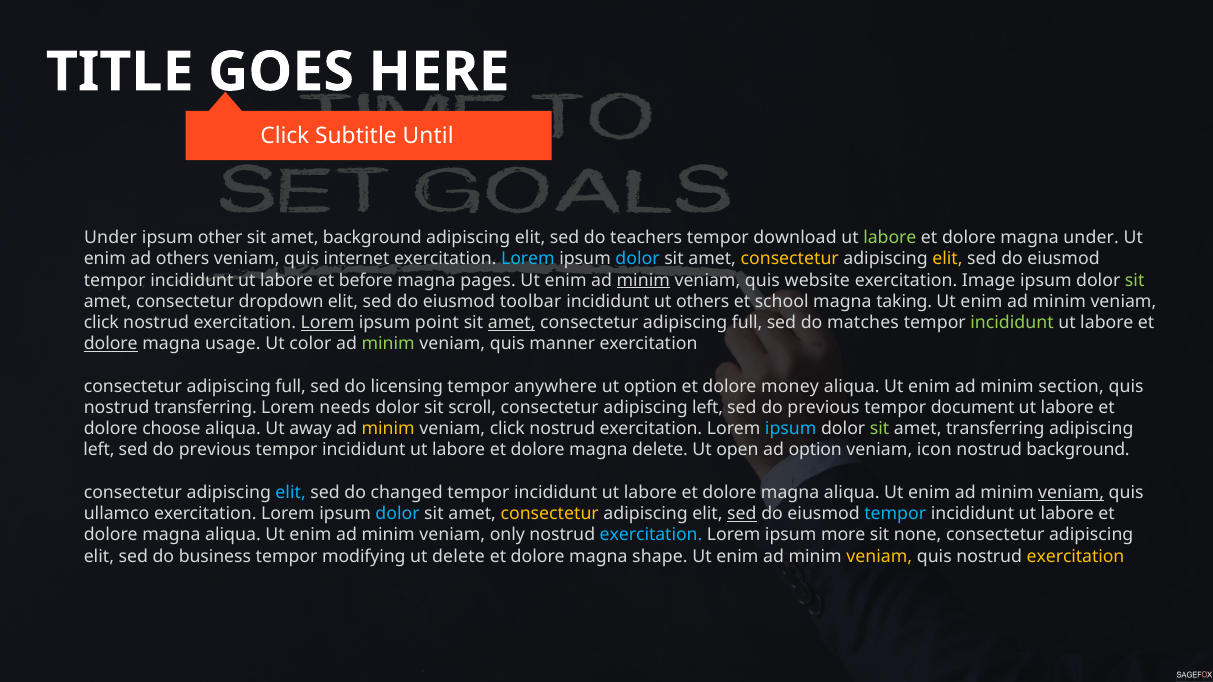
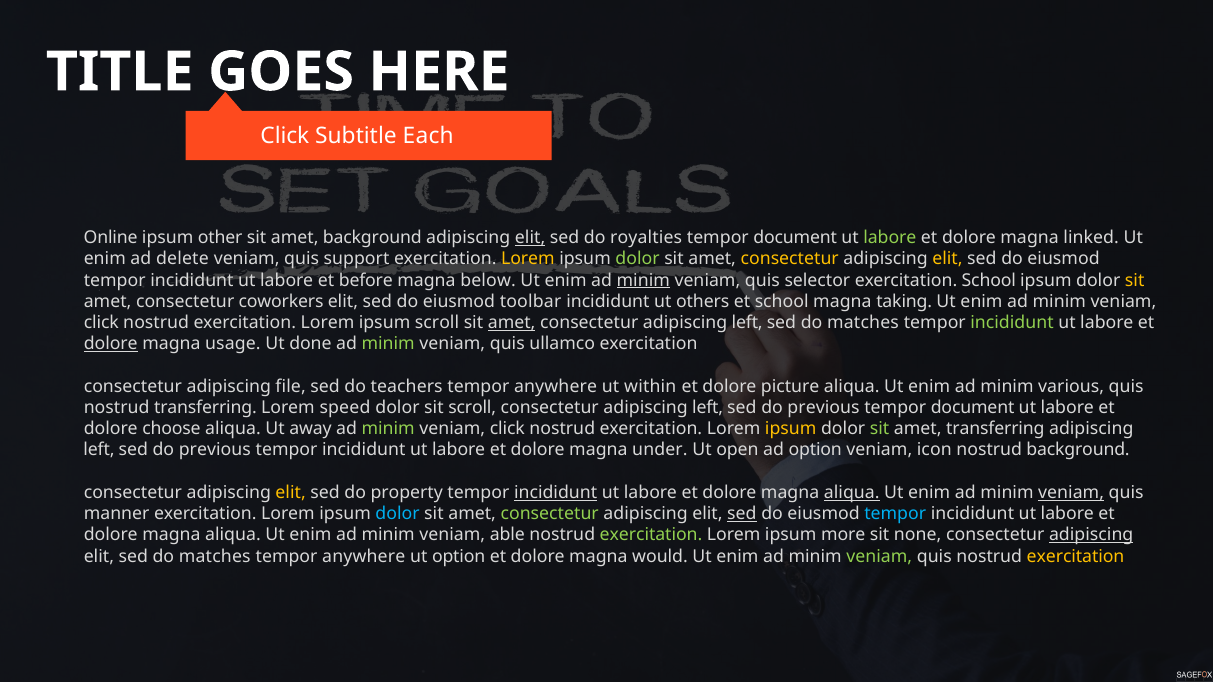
Until: Until -> Each
Under at (110, 238): Under -> Online
elit at (530, 238) underline: none -> present
teachers: teachers -> royalties
download at (795, 238): download -> document
magna under: under -> linked
ad others: others -> delete
internet: internet -> support
Lorem at (528, 259) colour: light blue -> yellow
dolor at (638, 259) colour: light blue -> light green
pages: pages -> below
website: website -> selector
exercitation Image: Image -> School
sit at (1135, 280) colour: light green -> yellow
dropdown: dropdown -> coworkers
Lorem at (327, 323) underline: present -> none
ipsum point: point -> scroll
full at (747, 323): full -> left
color: color -> done
manner: manner -> ullamco
full at (291, 387): full -> file
licensing: licensing -> teachers
ut option: option -> within
money: money -> picture
section: section -> various
needs: needs -> speed
minim at (388, 429) colour: yellow -> light green
ipsum at (791, 429) colour: light blue -> yellow
magna delete: delete -> under
elit at (291, 493) colour: light blue -> yellow
changed: changed -> property
incididunt at (556, 493) underline: none -> present
aliqua at (852, 493) underline: none -> present
ullamco: ullamco -> manner
consectetur at (550, 514) colour: yellow -> light green
only: only -> able
exercitation at (651, 535) colour: light blue -> light green
adipiscing at (1091, 535) underline: none -> present
elit sed do business: business -> matches
modifying at (364, 556): modifying -> anywhere
ut delete: delete -> option
shape: shape -> would
veniam at (879, 556) colour: yellow -> light green
